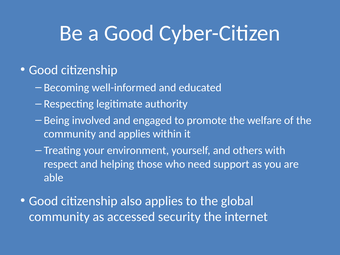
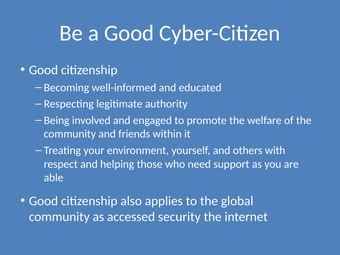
and applies: applies -> friends
